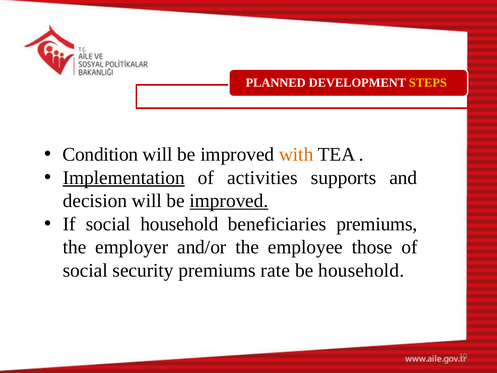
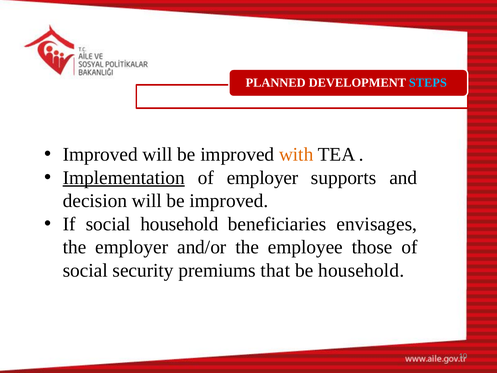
STEPS colour: yellow -> light blue
Condition at (100, 154): Condition -> Improved
of activities: activities -> employer
improved at (229, 201) underline: present -> none
beneficiaries premiums: premiums -> envisages
rate: rate -> that
